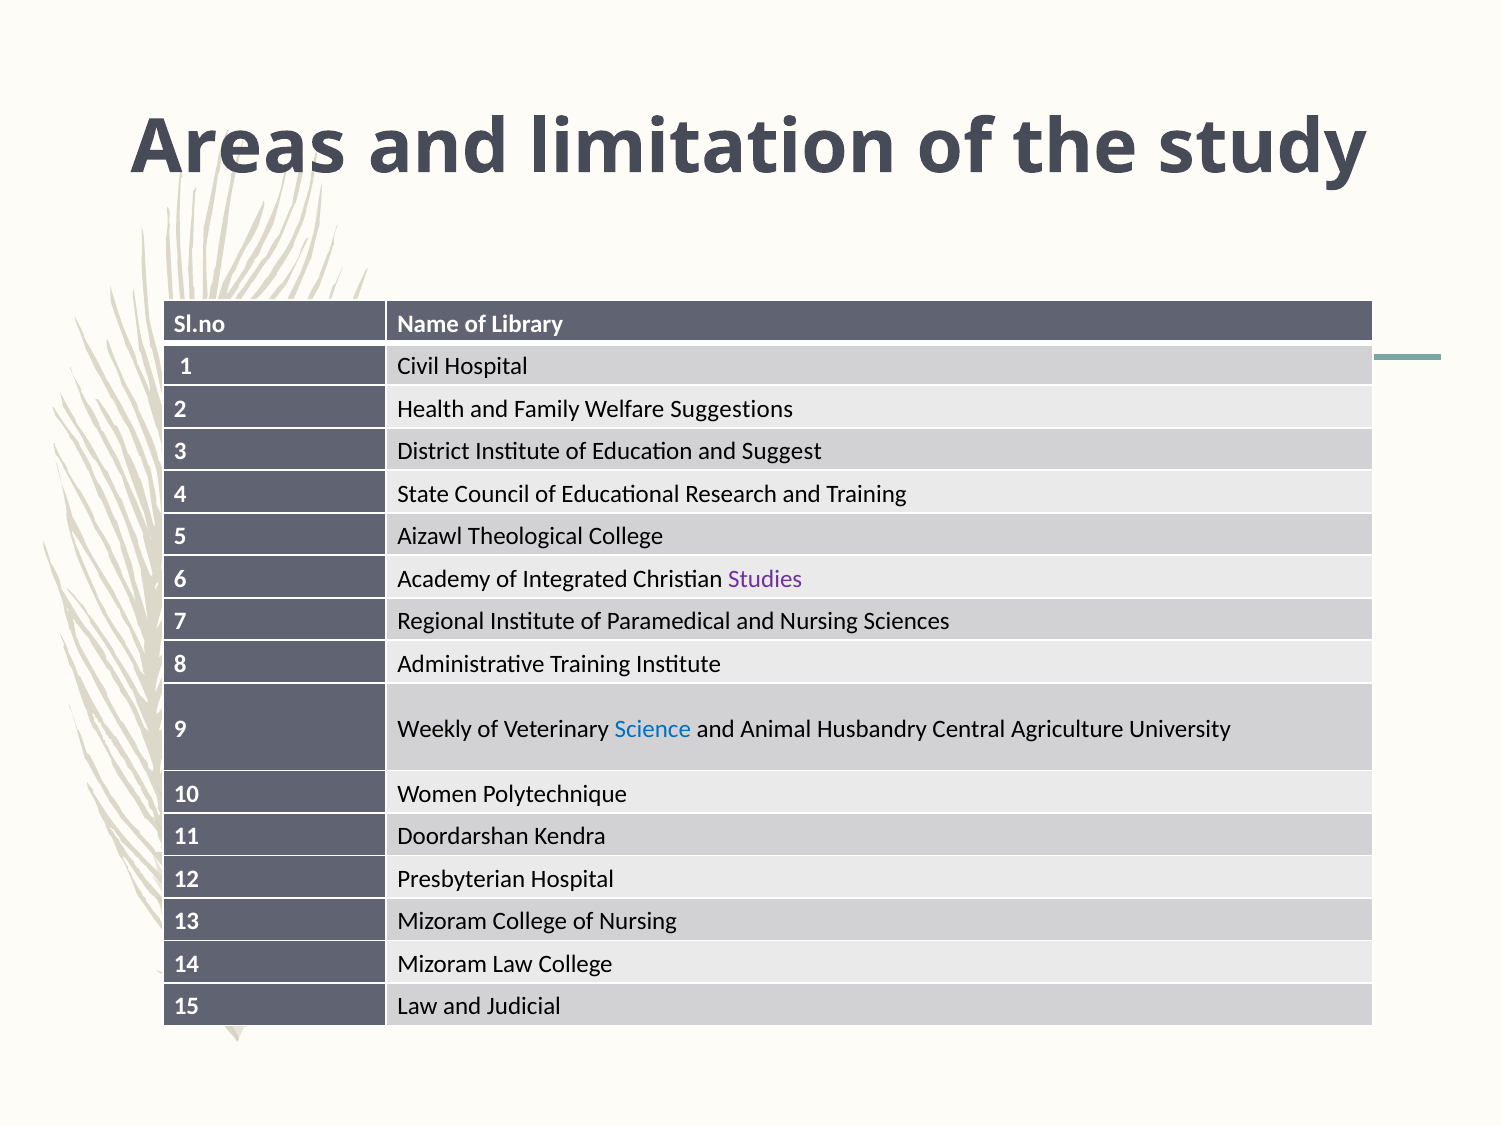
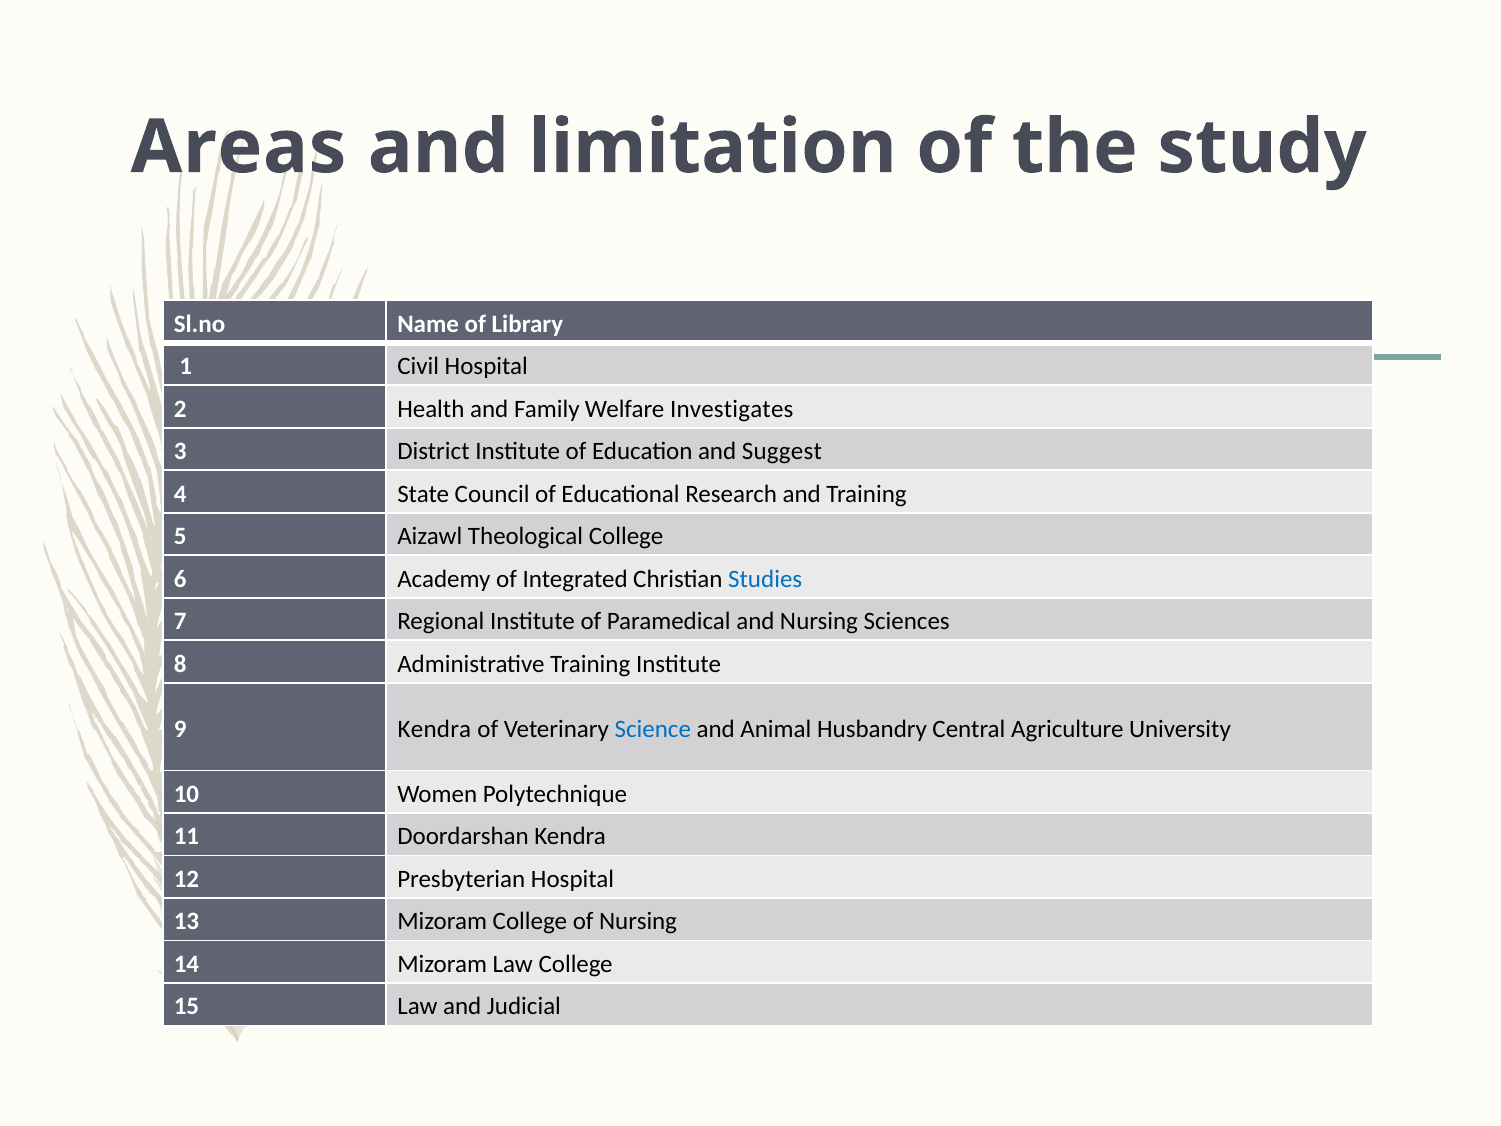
Suggestions: Suggestions -> Investigates
Studies colour: purple -> blue
9 Weekly: Weekly -> Kendra
